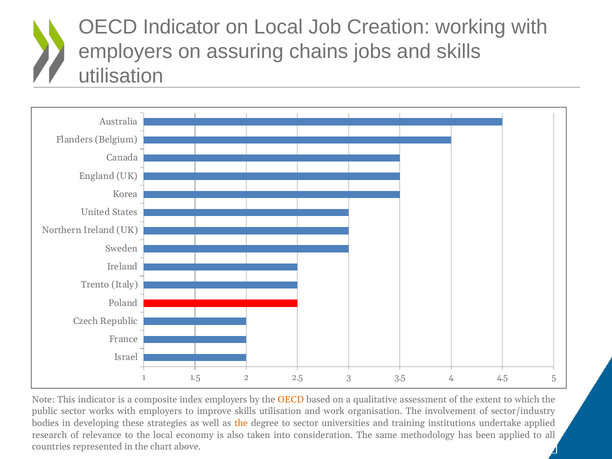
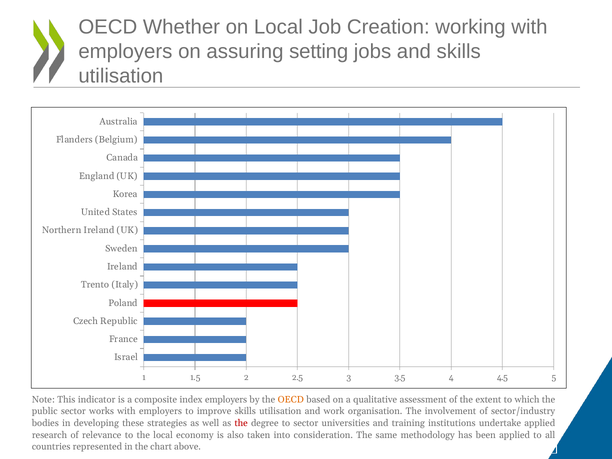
OECD Indicator: Indicator -> Whether
chains: chains -> setting
the at (241, 423) colour: orange -> red
